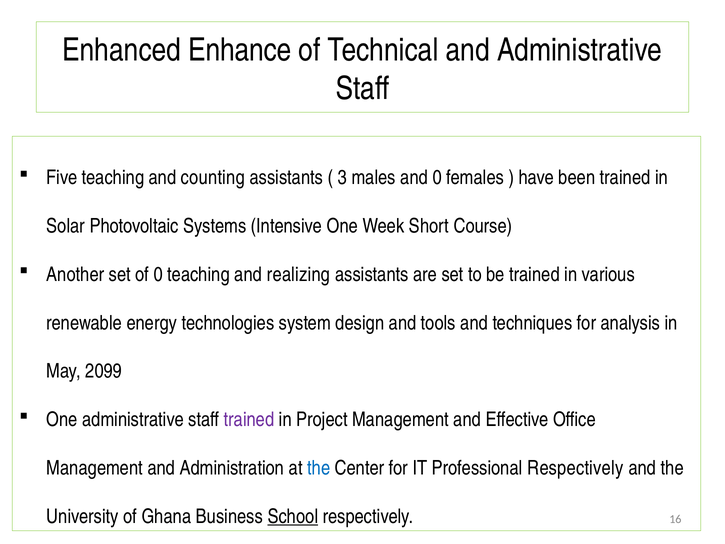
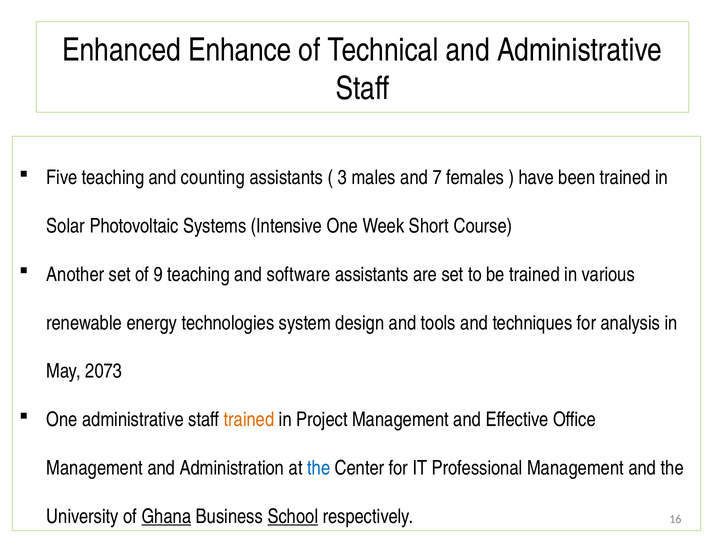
and 0: 0 -> 7
of 0: 0 -> 9
realizing: realizing -> software
2099: 2099 -> 2073
trained at (249, 419) colour: purple -> orange
Professional Respectively: Respectively -> Management
Ghana underline: none -> present
